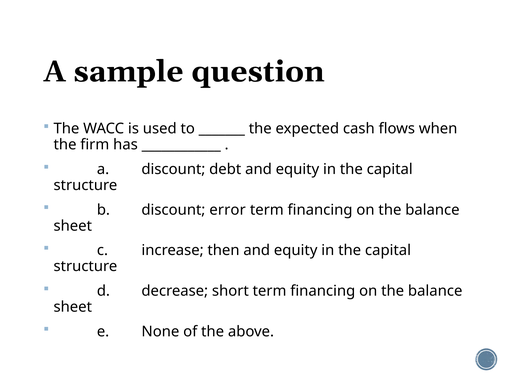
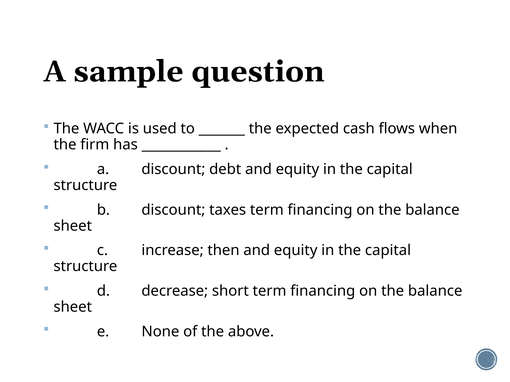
error: error -> taxes
